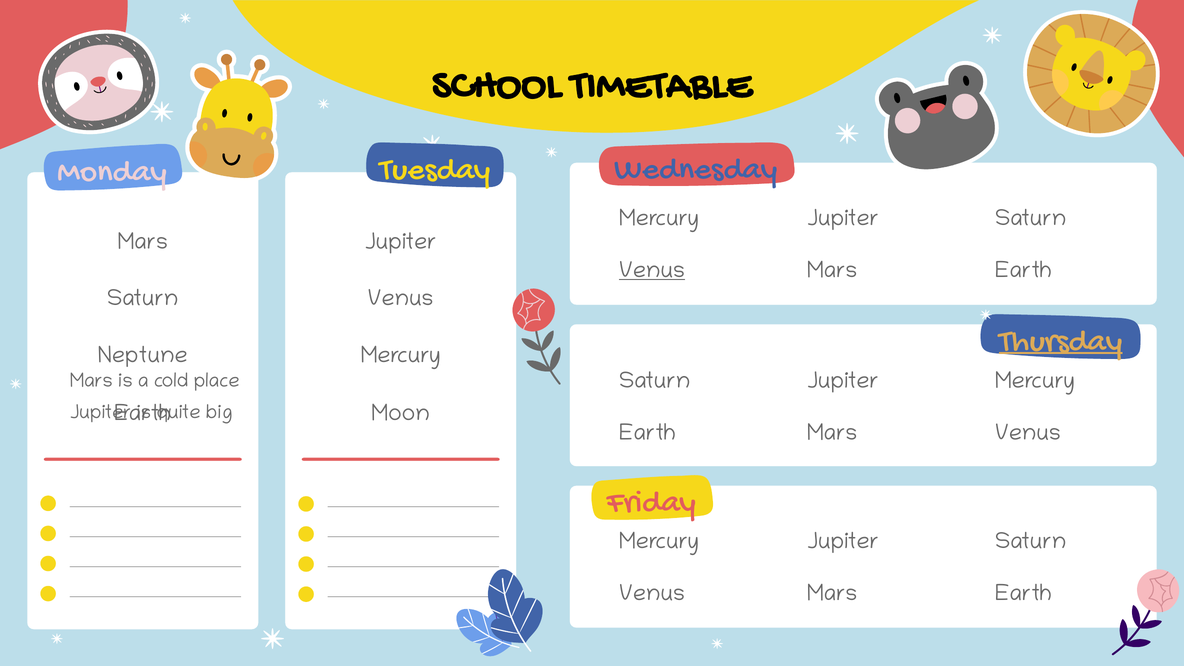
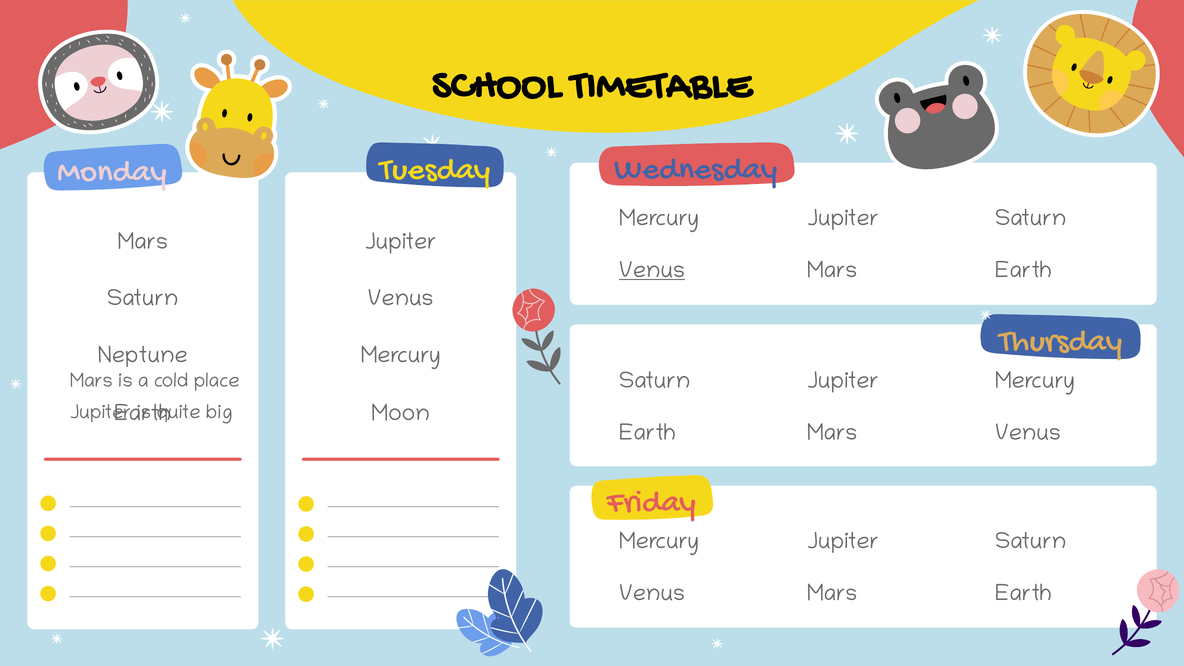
Thursday underline: present -> none
